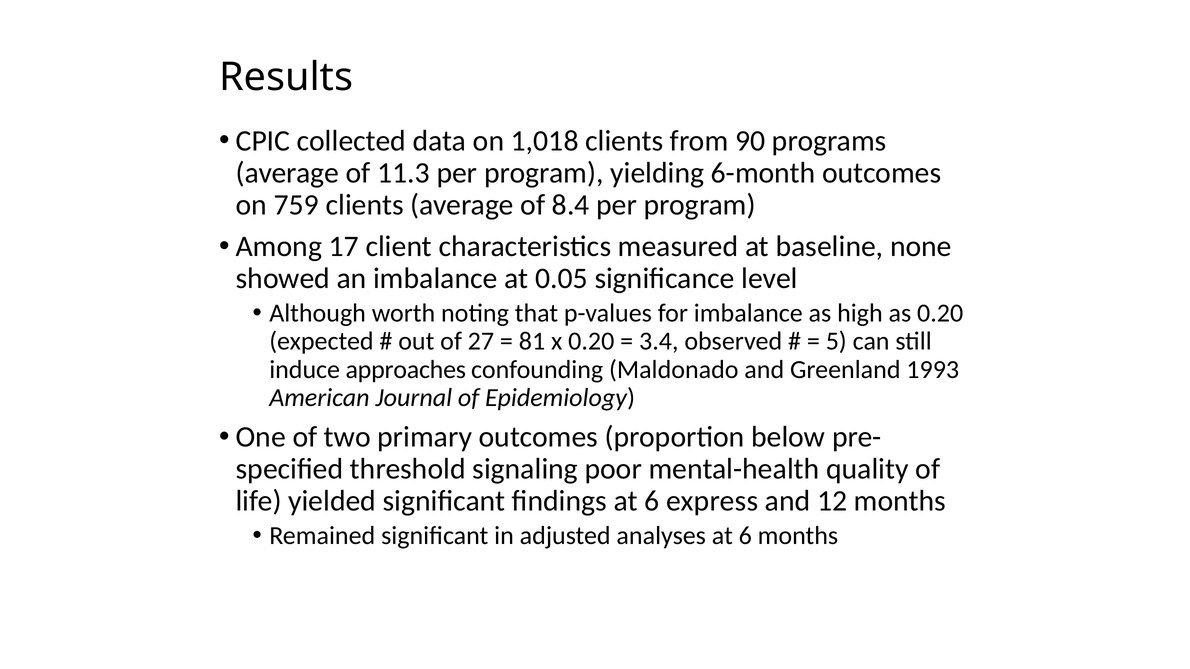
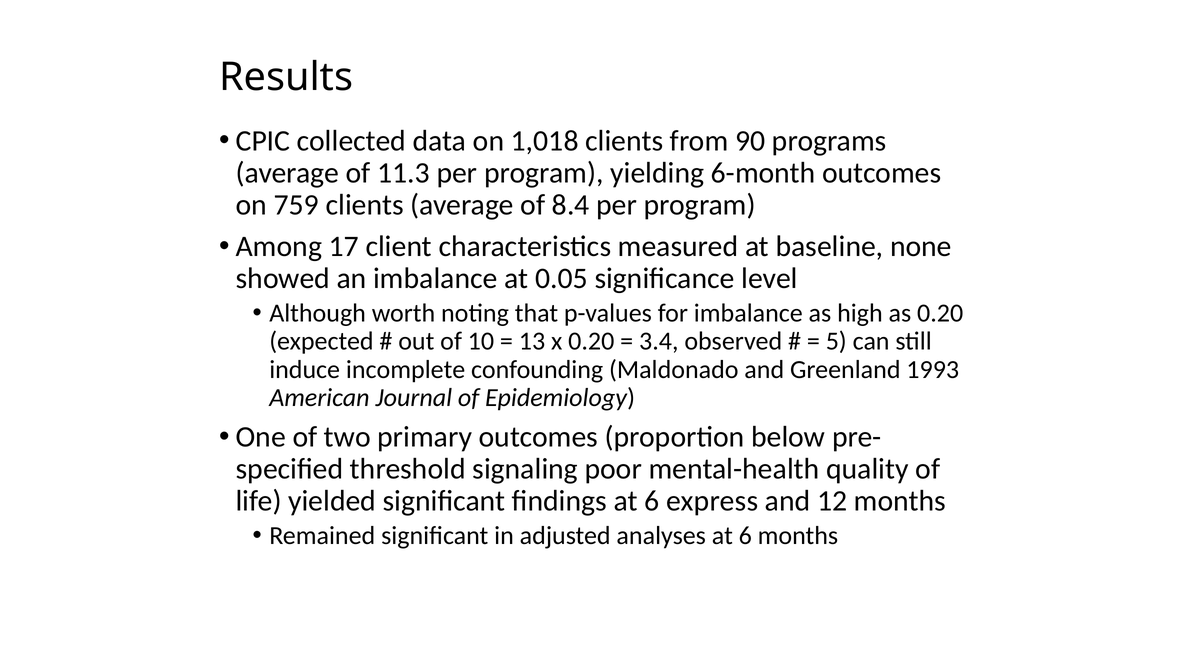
27: 27 -> 10
81: 81 -> 13
approaches: approaches -> incomplete
